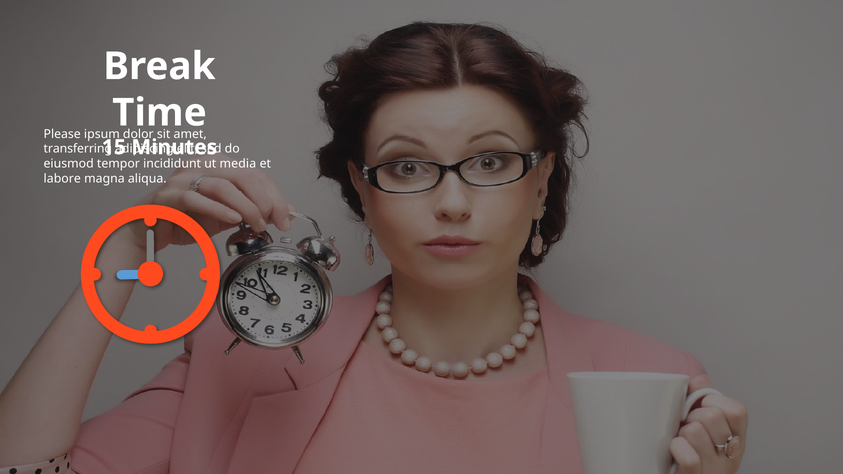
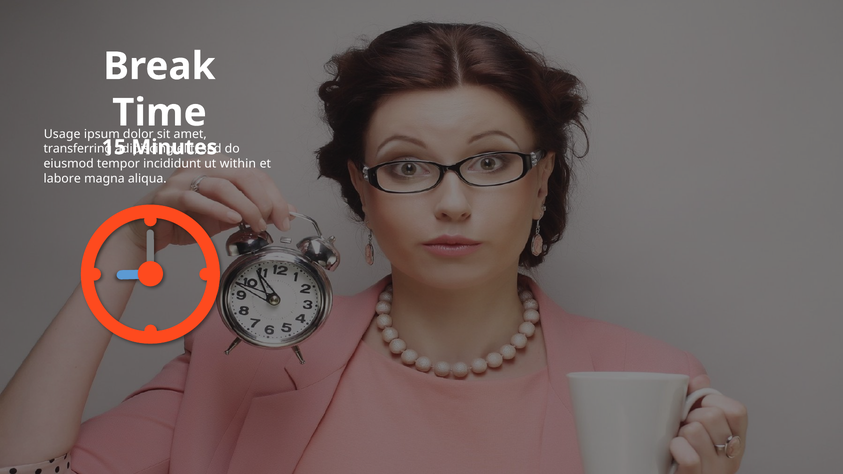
Please: Please -> Usage
media: media -> within
